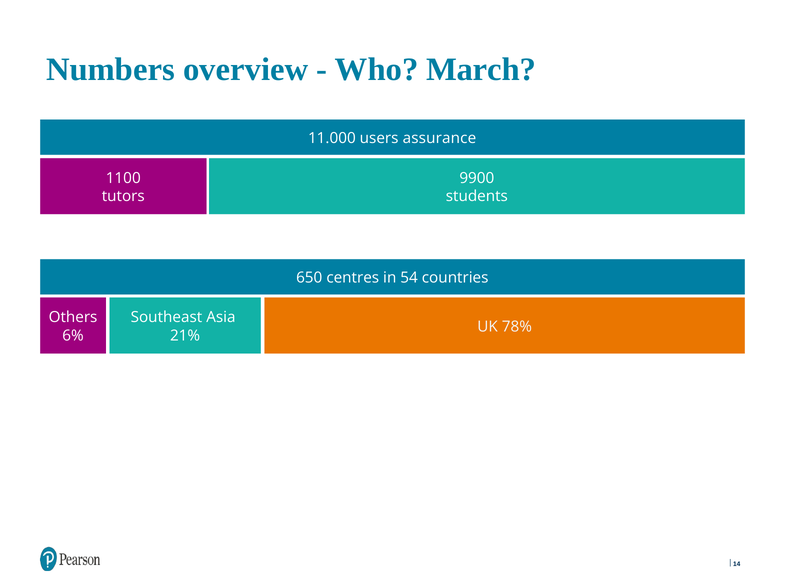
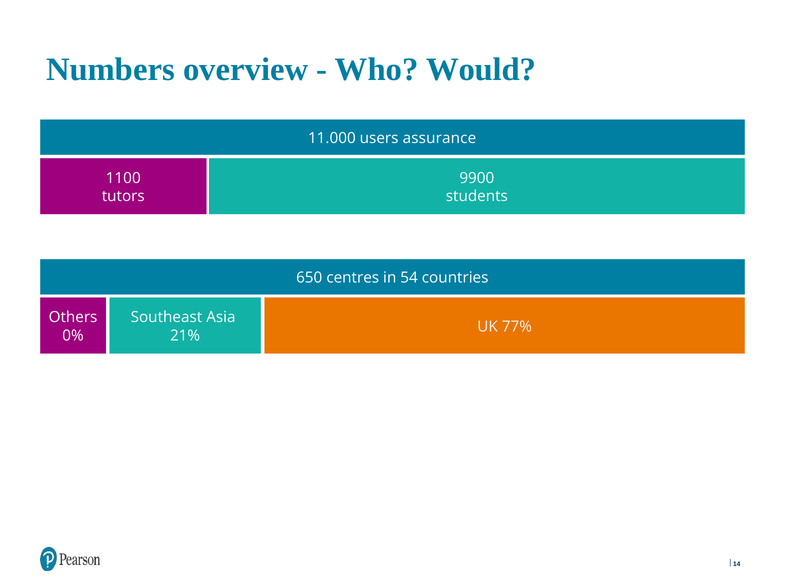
March: March -> Would
78%: 78% -> 77%
6%: 6% -> 0%
